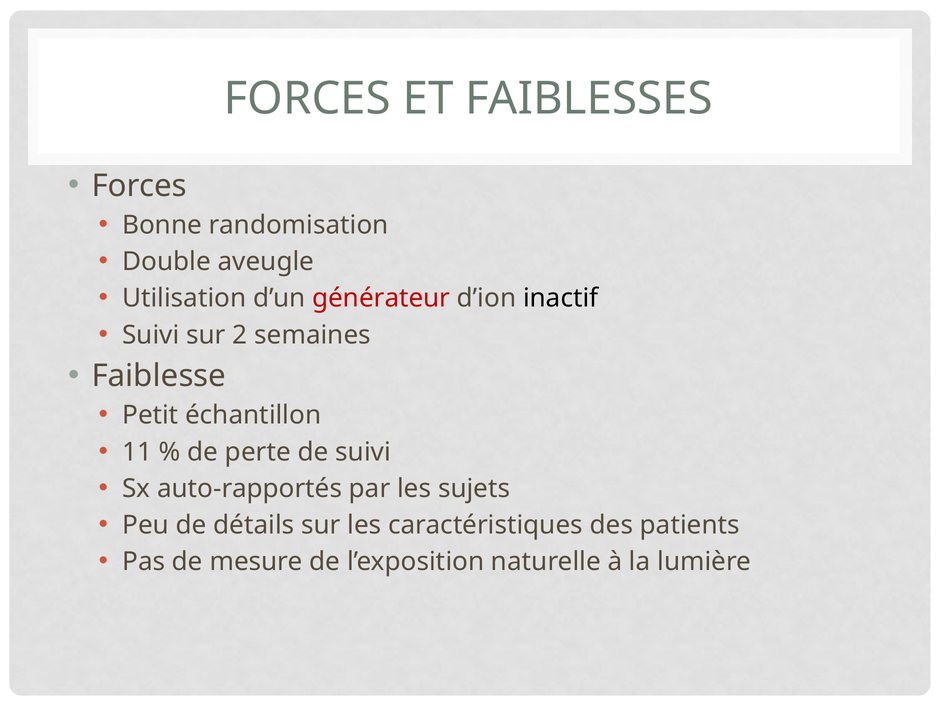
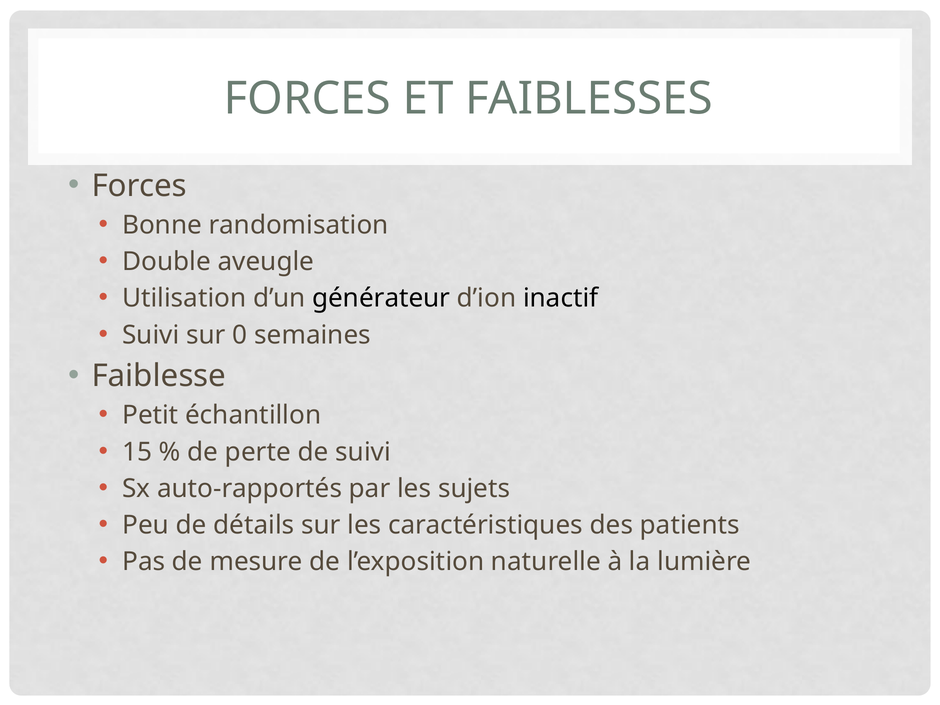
générateur colour: red -> black
2: 2 -> 0
11: 11 -> 15
